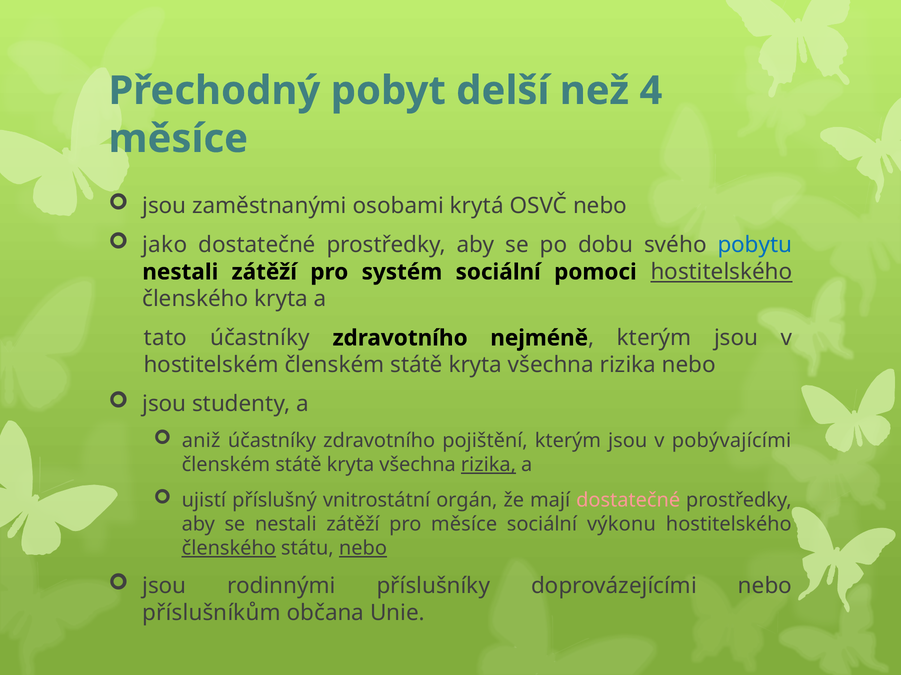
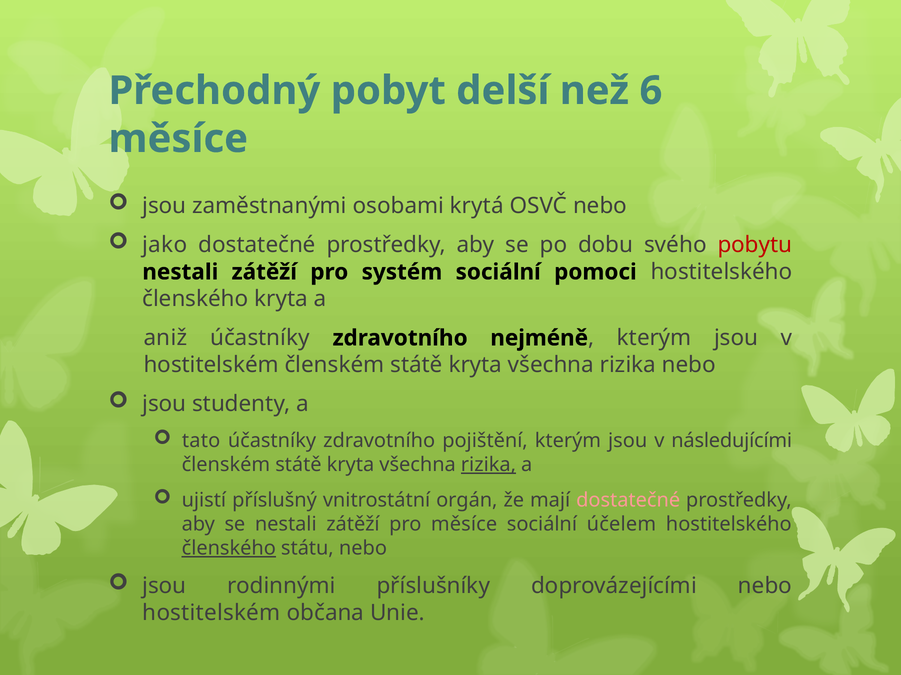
4: 4 -> 6
pobytu colour: blue -> red
hostitelského at (721, 272) underline: present -> none
tato: tato -> aniž
aniž: aniž -> tato
pobývajícími: pobývajícími -> následujícími
výkonu: výkonu -> účelem
nebo at (363, 549) underline: present -> none
příslušníkům at (212, 613): příslušníkům -> hostitelském
